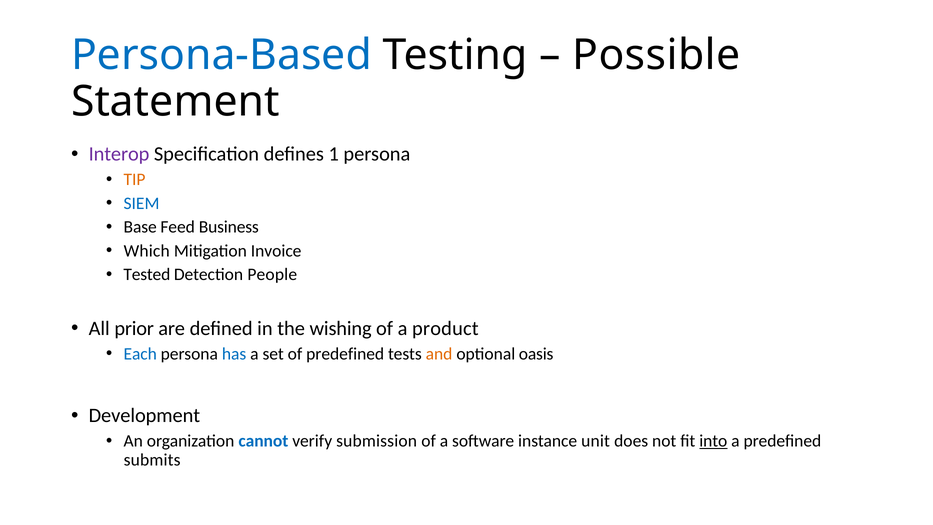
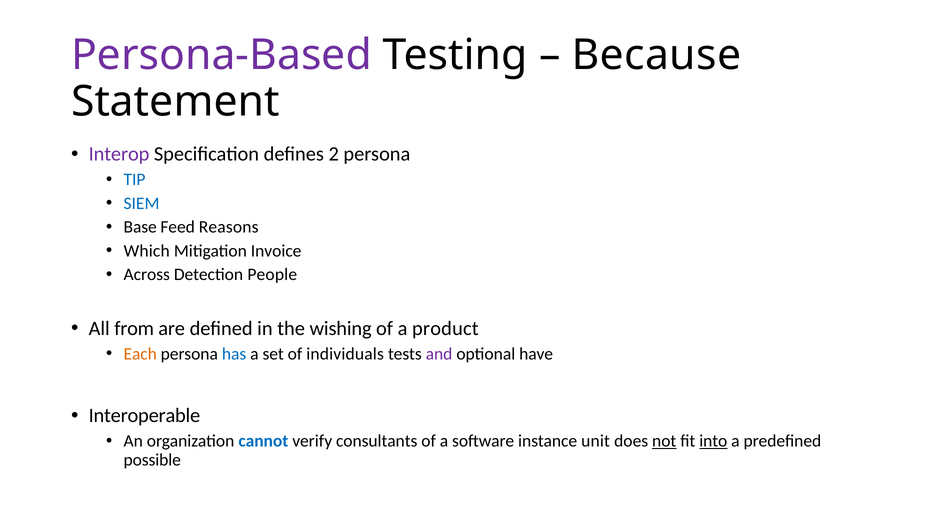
Persona-Based colour: blue -> purple
Possible: Possible -> Because
1: 1 -> 2
TIP colour: orange -> blue
Business: Business -> Reasons
Tested: Tested -> Across
prior: prior -> from
Each colour: blue -> orange
of predefined: predefined -> individuals
and colour: orange -> purple
oasis: oasis -> have
Development: Development -> Interoperable
submission: submission -> consultants
not underline: none -> present
submits: submits -> possible
